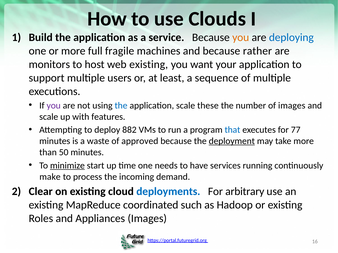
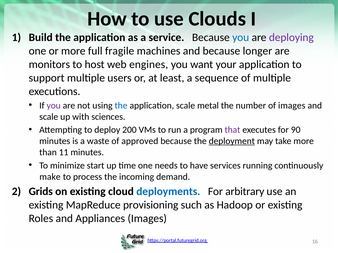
you at (241, 37) colour: orange -> blue
deploying colour: blue -> purple
rather: rather -> longer
web existing: existing -> engines
these: these -> metal
features: features -> sciences
882: 882 -> 200
that colour: blue -> purple
77: 77 -> 90
50: 50 -> 11
minimize underline: present -> none
Clear: Clear -> Grids
coordinated: coordinated -> provisioning
